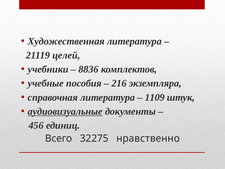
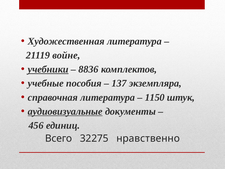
целей: целей -> войне
учебники underline: none -> present
216: 216 -> 137
1109: 1109 -> 1150
